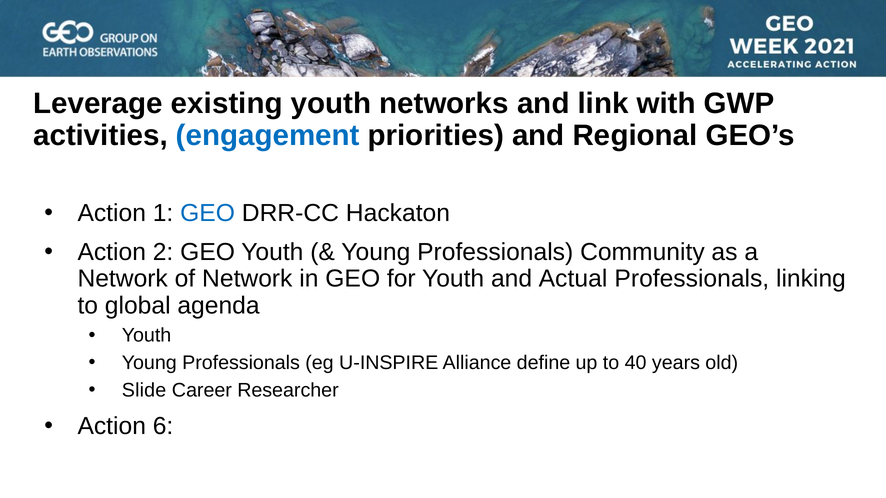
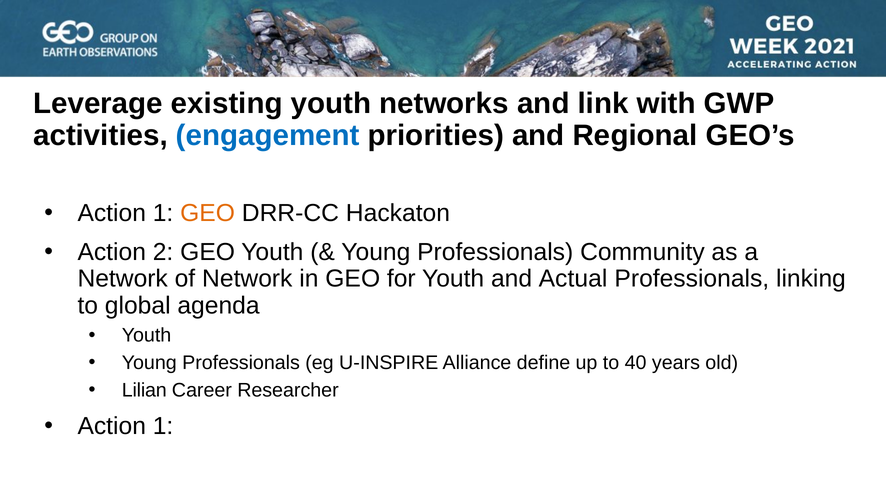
GEO at (208, 213) colour: blue -> orange
Slide: Slide -> Lilian
6 at (163, 427): 6 -> 1
